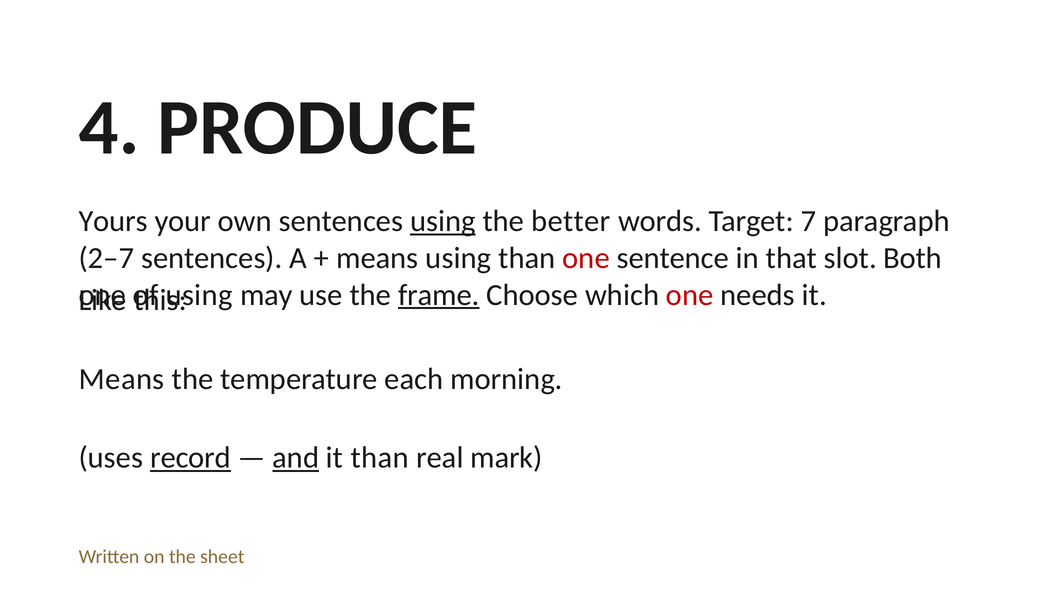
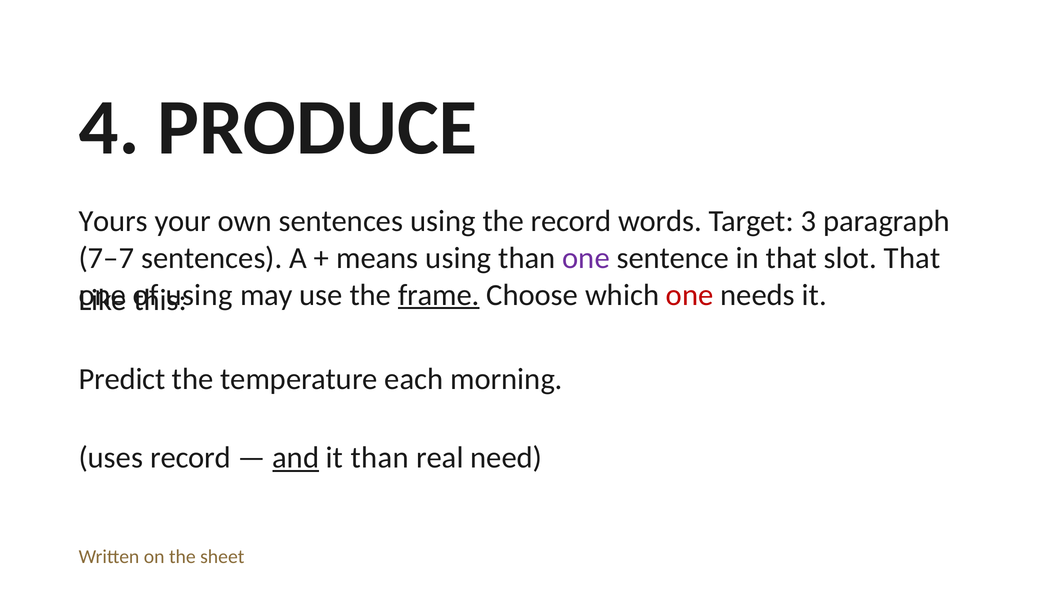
using at (443, 221) underline: present -> none
the better: better -> record
7: 7 -> 3
2–7: 2–7 -> 7–7
one at (586, 258) colour: red -> purple
slot Both: Both -> That
Means at (122, 379): Means -> Predict
record at (190, 458) underline: present -> none
mark: mark -> need
